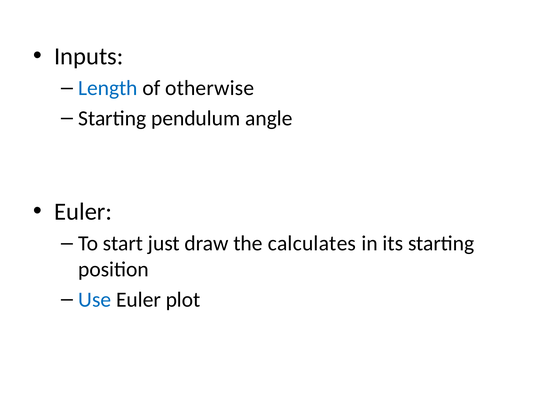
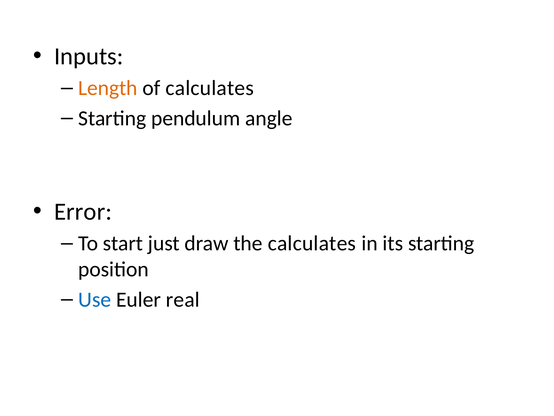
Length colour: blue -> orange
of otherwise: otherwise -> calculates
Euler at (83, 211): Euler -> Error
plot: plot -> real
